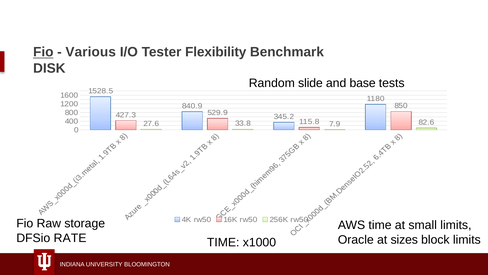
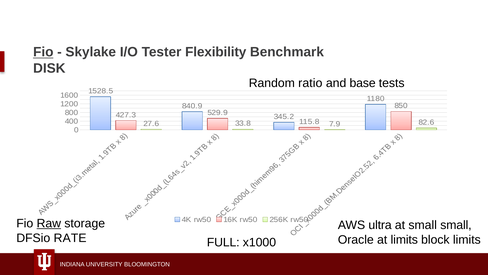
Various: Various -> Skylake
slide: slide -> ratio
Raw underline: none -> present
AWS time: time -> ultra
small limits: limits -> small
at sizes: sizes -> limits
TIME at (223, 242): TIME -> FULL
